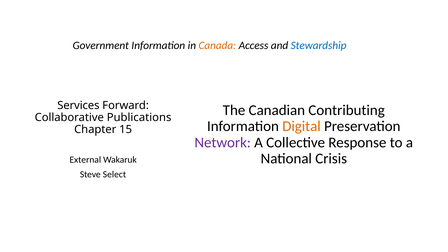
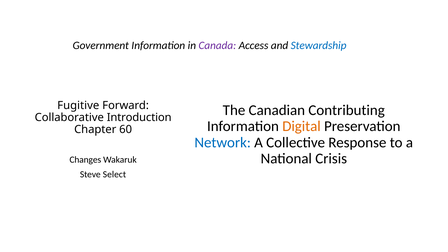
Canada colour: orange -> purple
Services: Services -> Fugitive
Publications: Publications -> Introduction
15: 15 -> 60
Network colour: purple -> blue
External: External -> Changes
